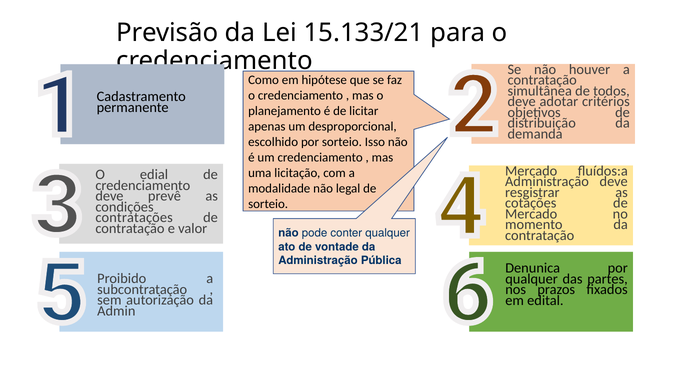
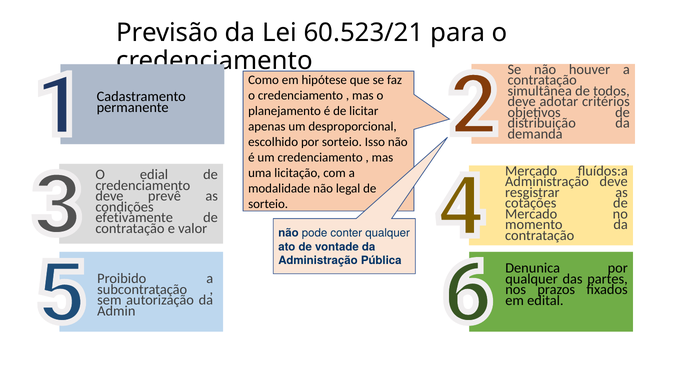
15.133/21: 15.133/21 -> 60.523/21
contratações: contratações -> efetivamente
